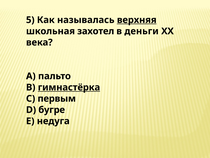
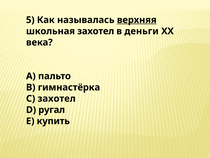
гимнастёрка underline: present -> none
C первым: первым -> захотел
бугре: бугре -> ругал
недуга: недуга -> купить
